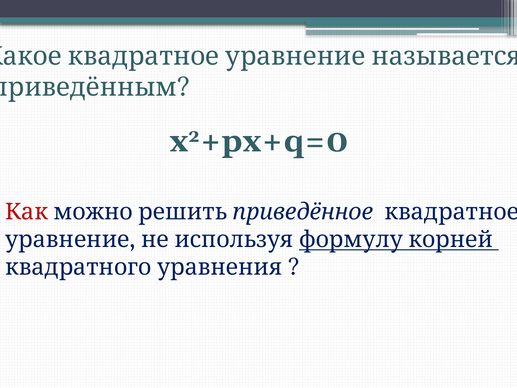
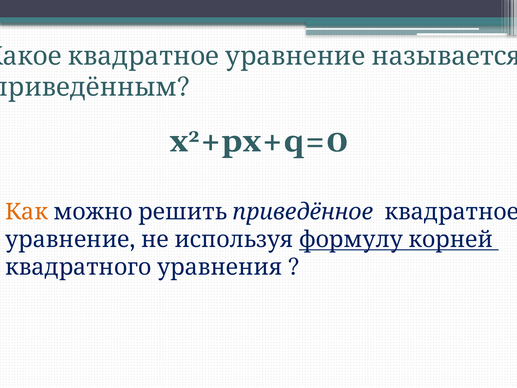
Как colour: red -> orange
